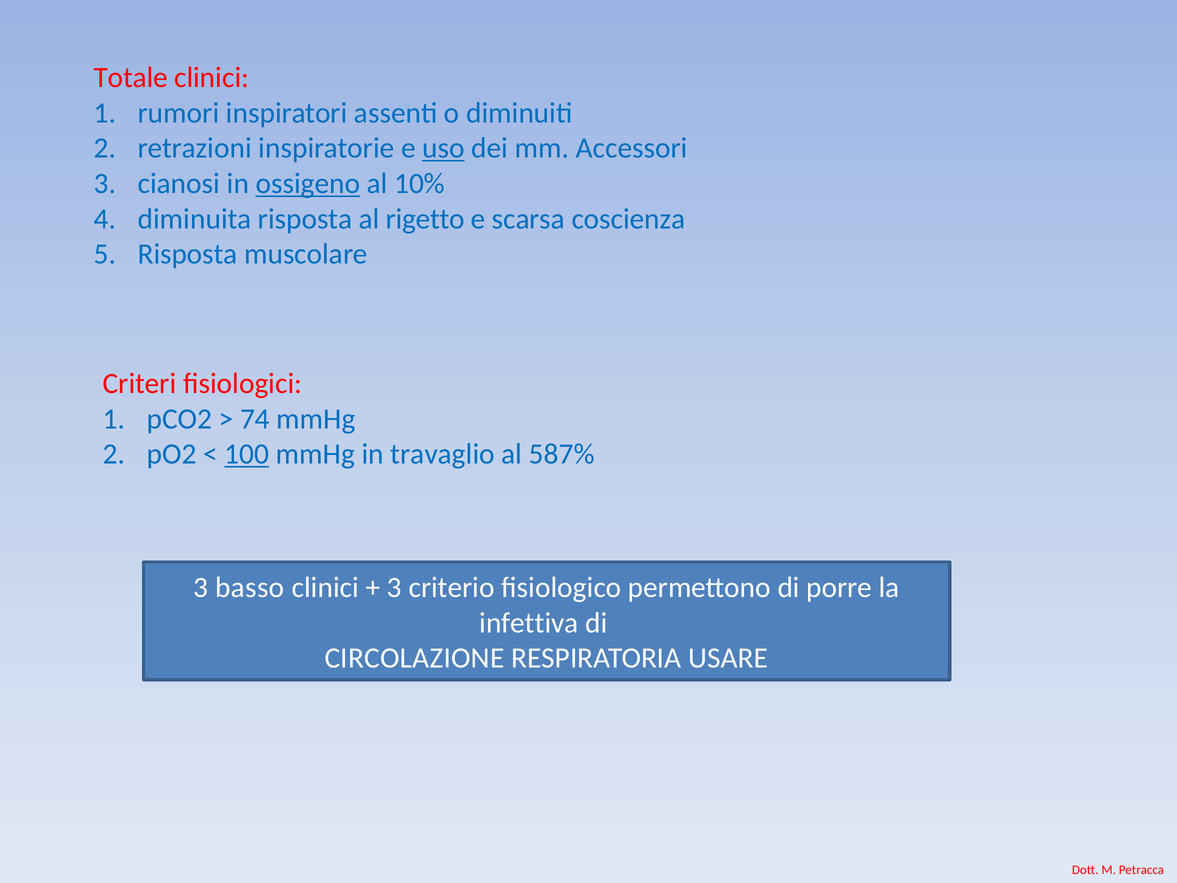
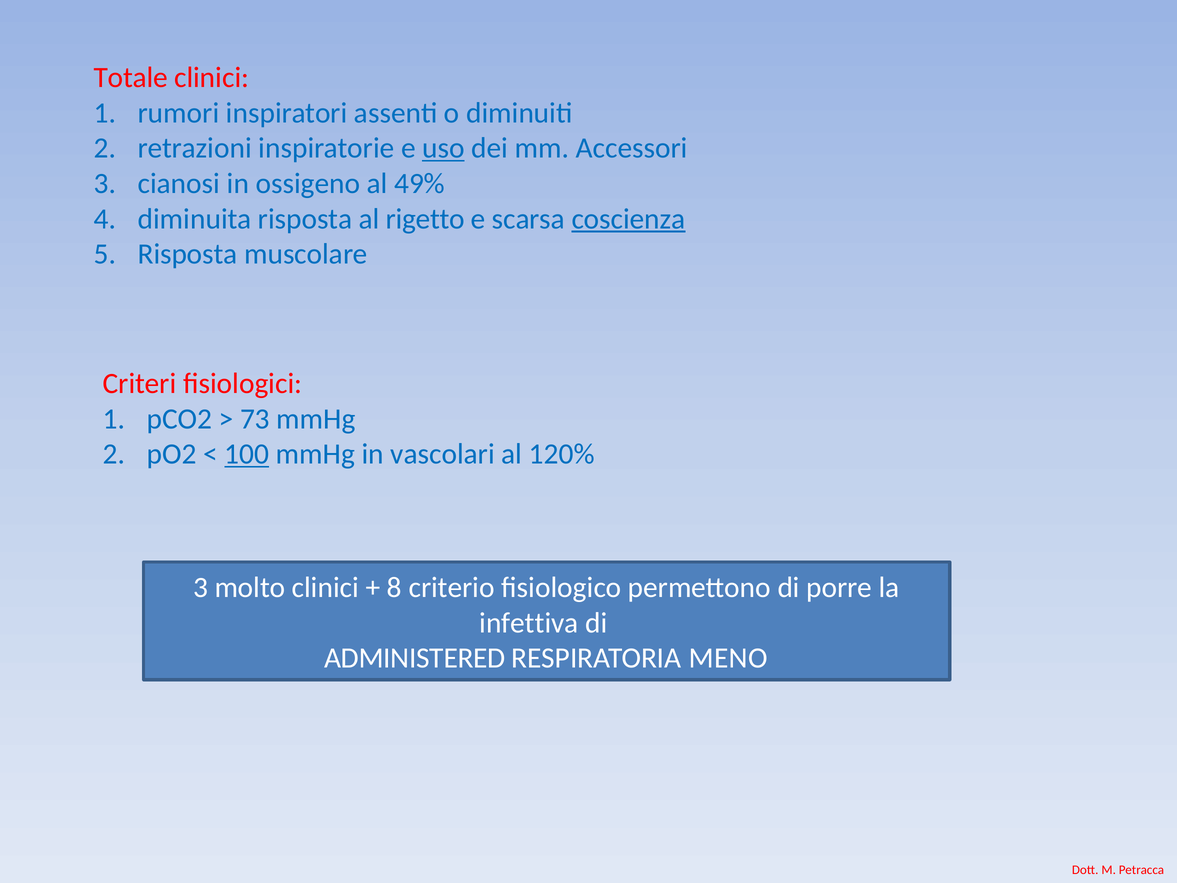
ossigeno underline: present -> none
10%: 10% -> 49%
coscienza underline: none -> present
74: 74 -> 73
travaglio: travaglio -> vascolari
587%: 587% -> 120%
basso: basso -> molto
3 at (394, 587): 3 -> 8
CIRCOLAZIONE: CIRCOLAZIONE -> ADMINISTERED
USARE: USARE -> MENO
